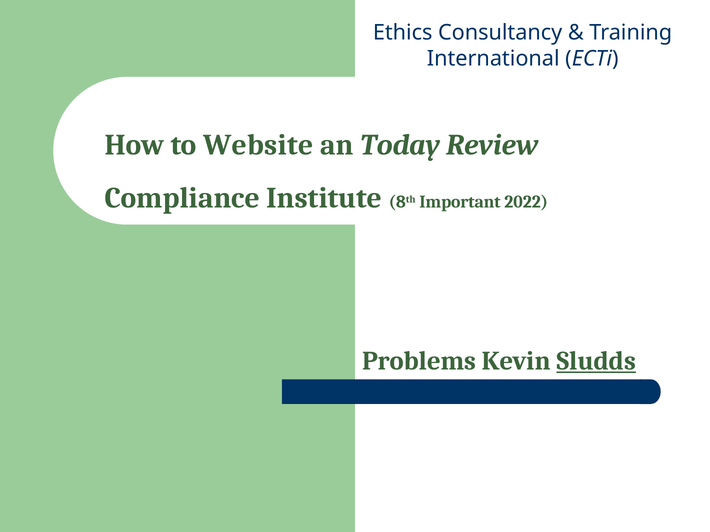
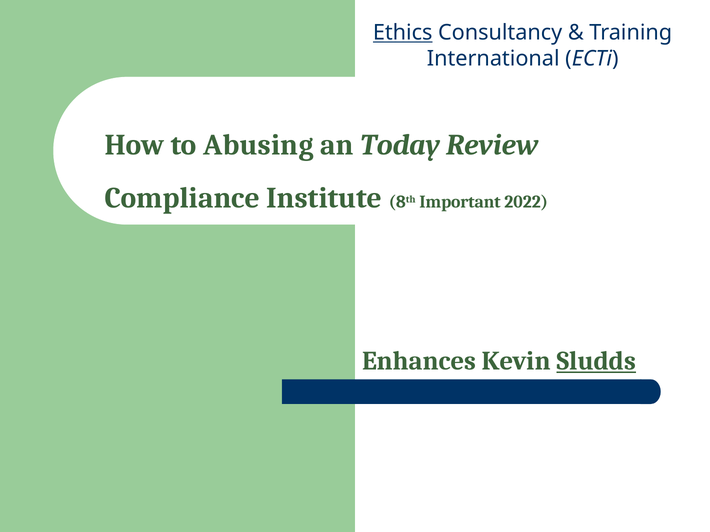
Ethics underline: none -> present
Website: Website -> Abusing
Problems: Problems -> Enhances
